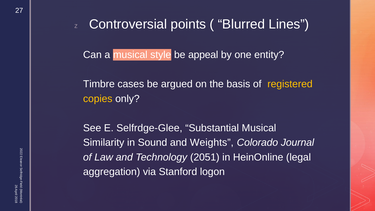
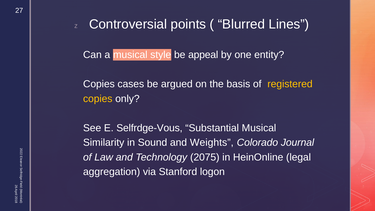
Timbre at (99, 84): Timbre -> Copies
Selfrdge-Glee: Selfrdge-Glee -> Selfrdge-Vous
2051: 2051 -> 2075
